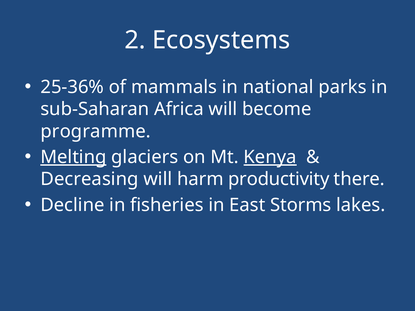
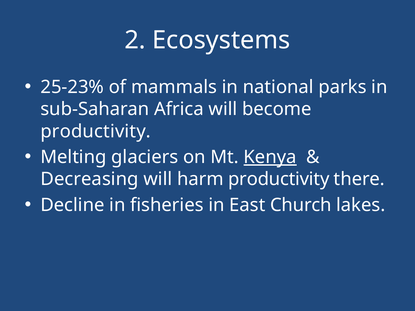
25-36%: 25-36% -> 25-23%
programme at (96, 131): programme -> productivity
Melting underline: present -> none
Storms: Storms -> Church
